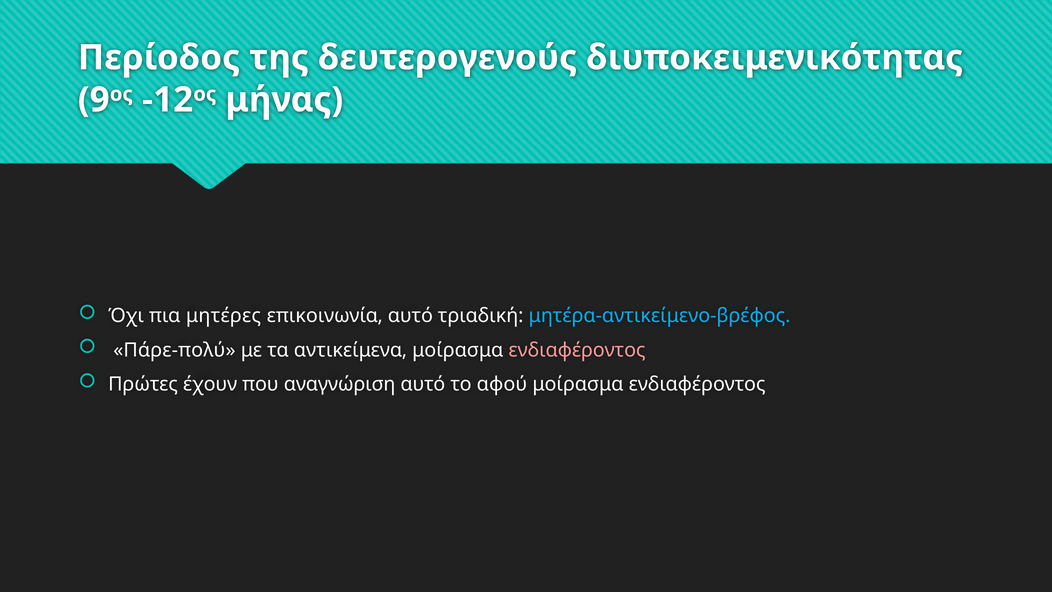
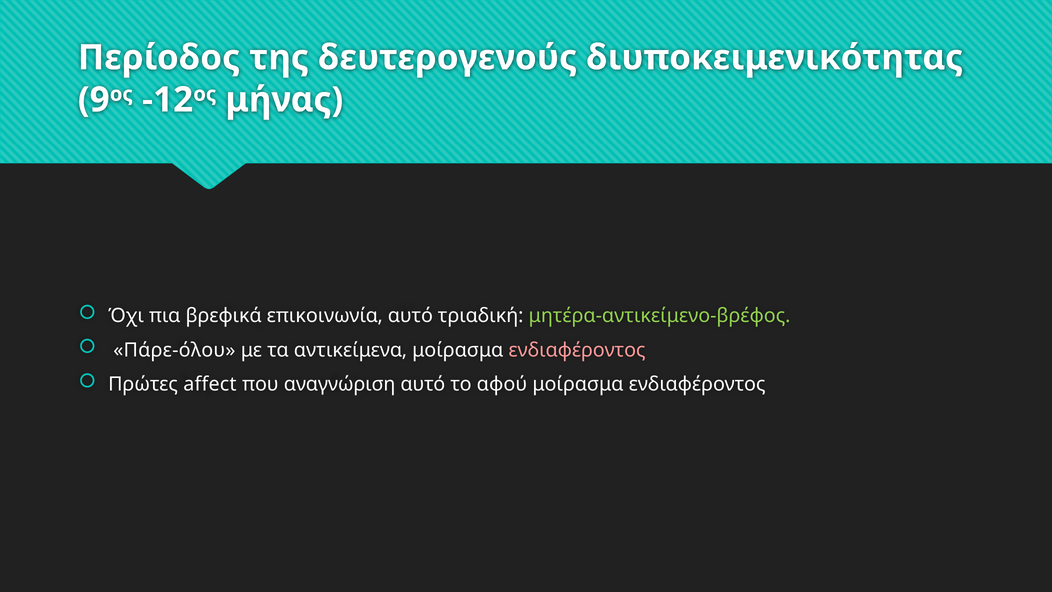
μητέρες: μητέρες -> βρεφικά
μητέρα-αντικείμενο-βρέφος colour: light blue -> light green
Πάρε-πολύ: Πάρε-πολύ -> Πάρε-όλου
έχουν: έχουν -> affect
